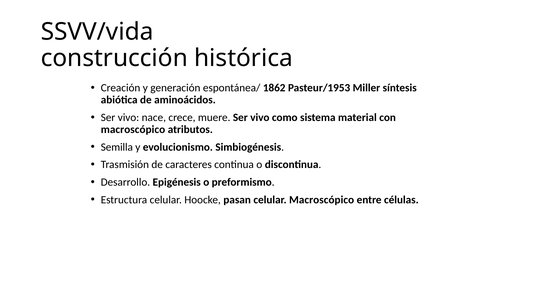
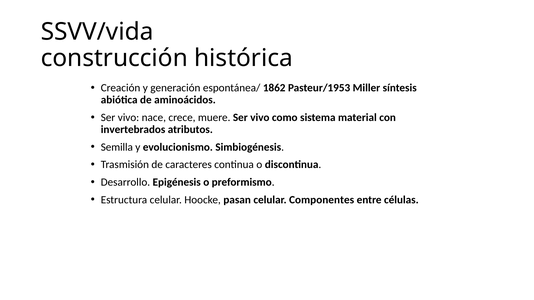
macroscópico at (133, 130): macroscópico -> invertebrados
celular Macroscópico: Macroscópico -> Componentes
